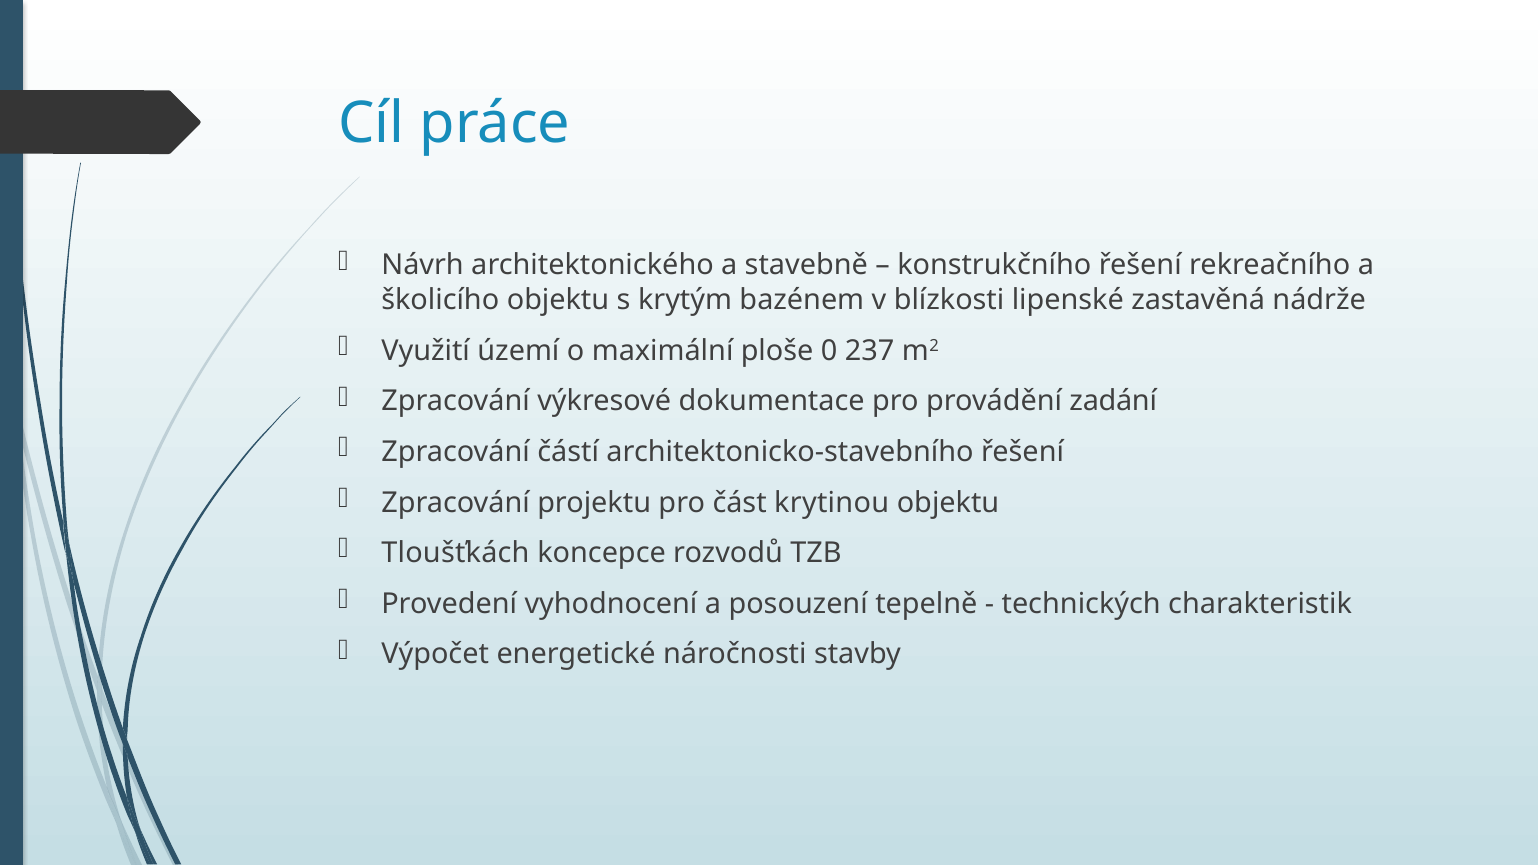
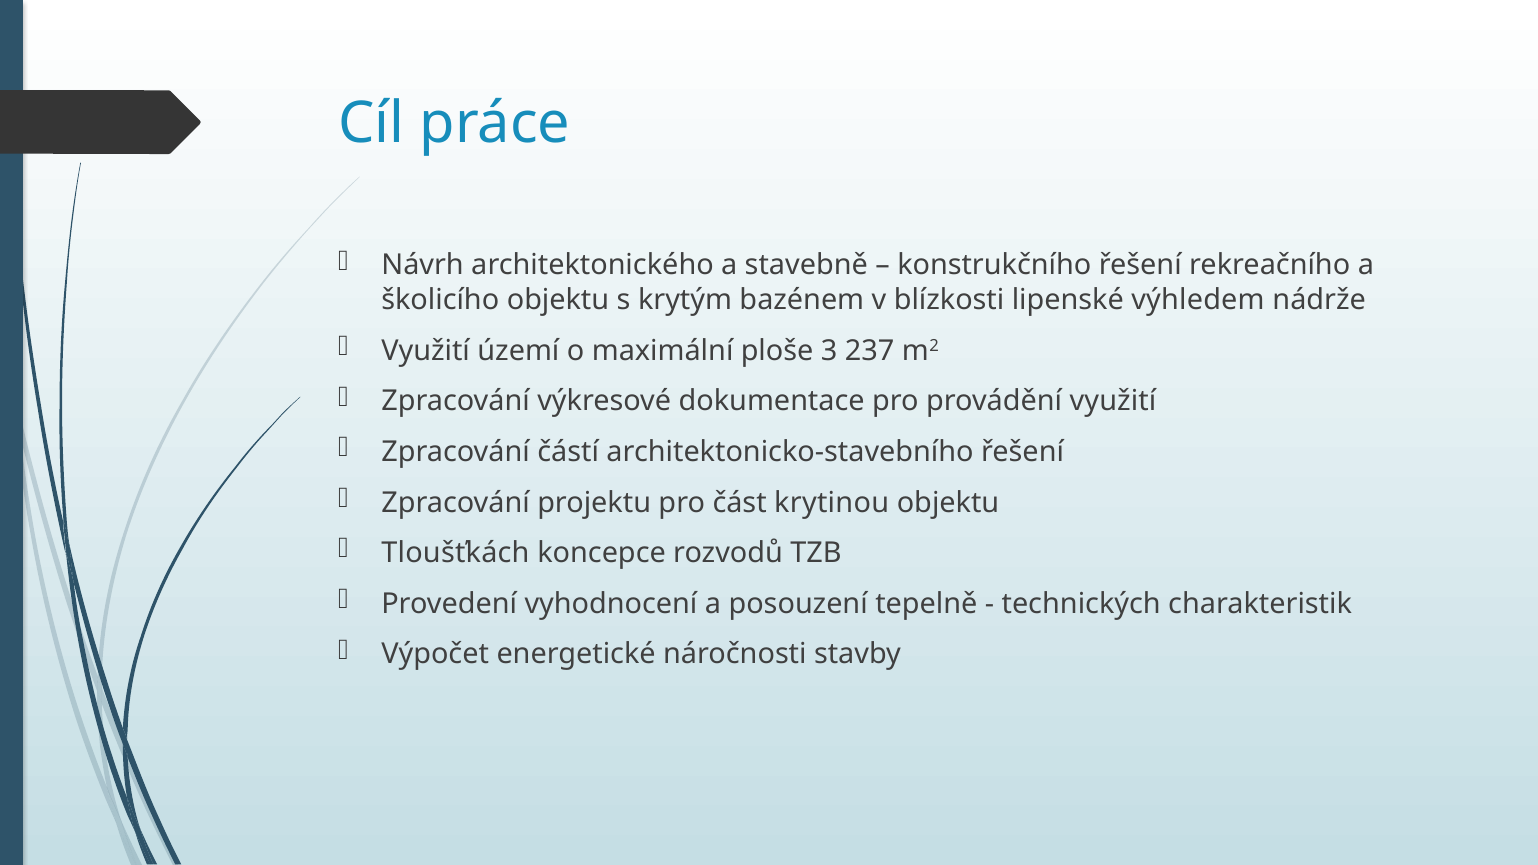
zastavěná: zastavěná -> výhledem
0: 0 -> 3
provádění zadání: zadání -> využití
